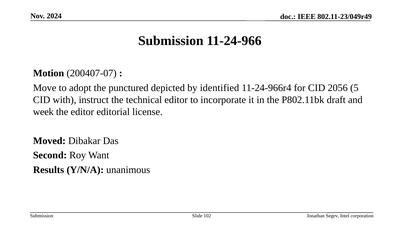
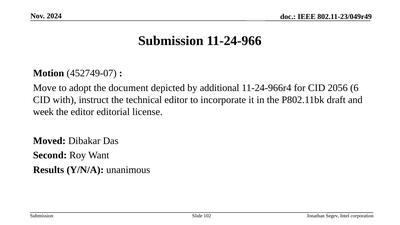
200407-07: 200407-07 -> 452749-07
punctured: punctured -> document
identified: identified -> additional
5: 5 -> 6
